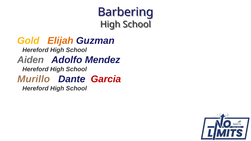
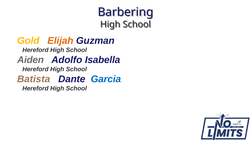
Mendez: Mendez -> Isabella
Murillo: Murillo -> Batista
Garcia colour: red -> blue
